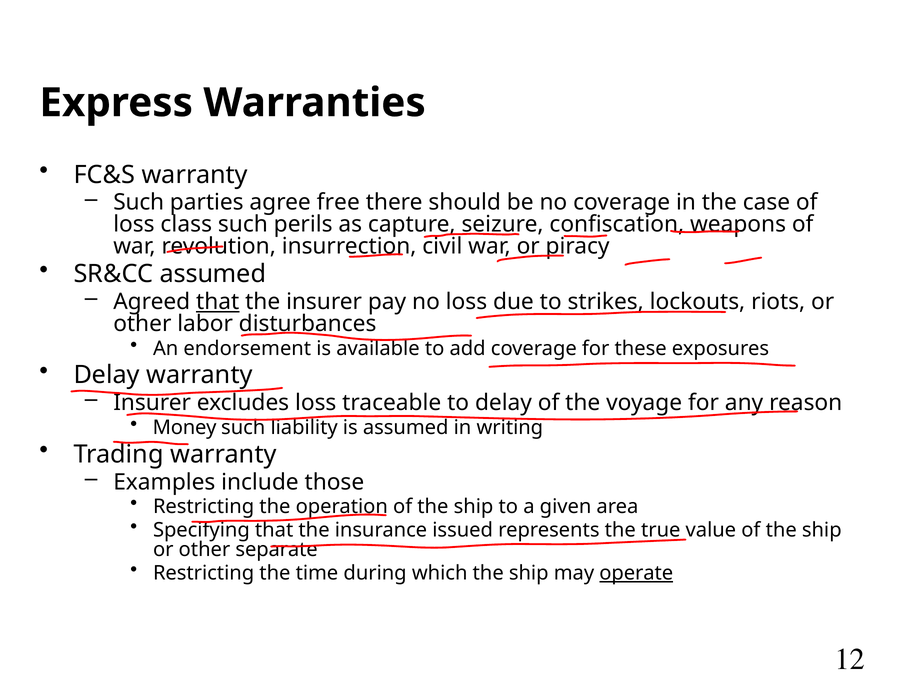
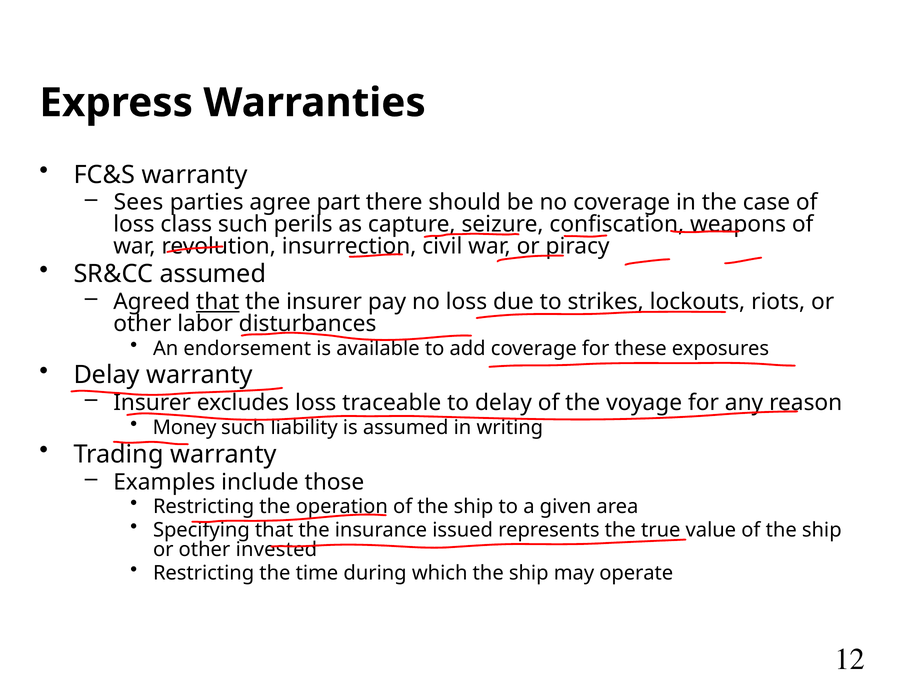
Such at (139, 202): Such -> Sees
free: free -> part
separate: separate -> invested
operate underline: present -> none
